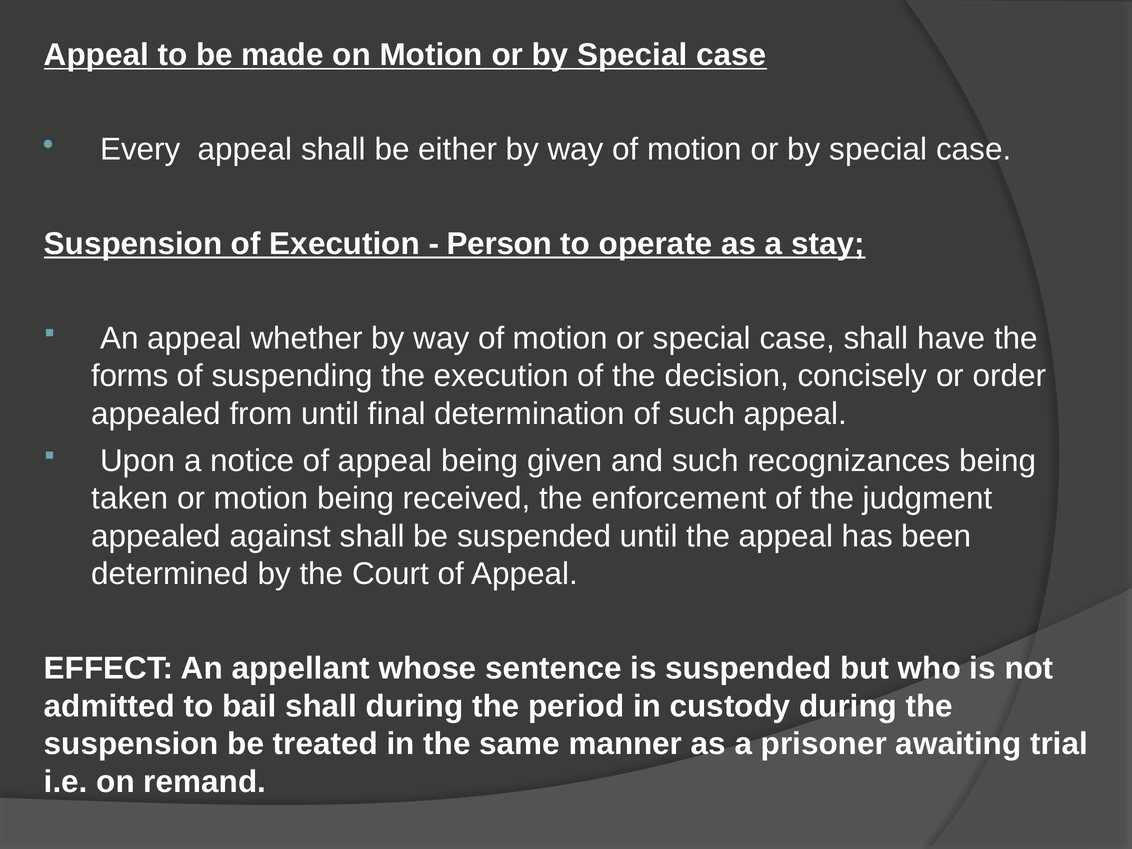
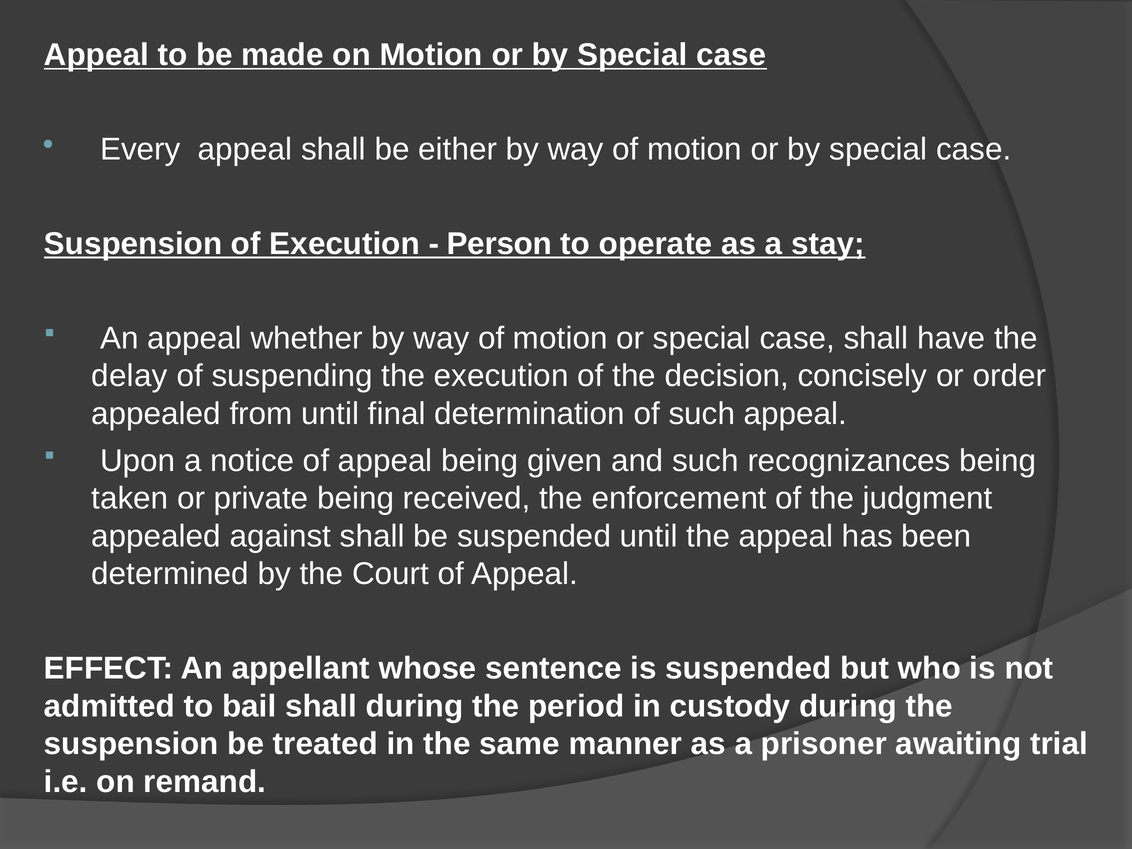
forms: forms -> delay
or motion: motion -> private
